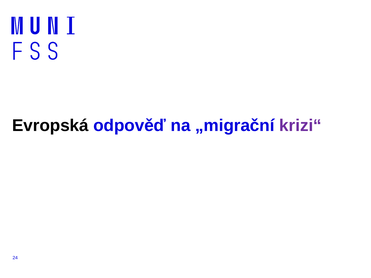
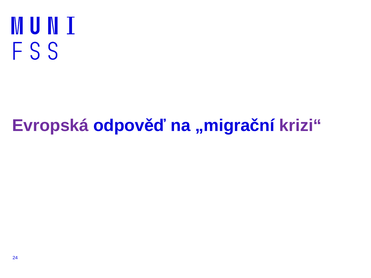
Evropská colour: black -> purple
